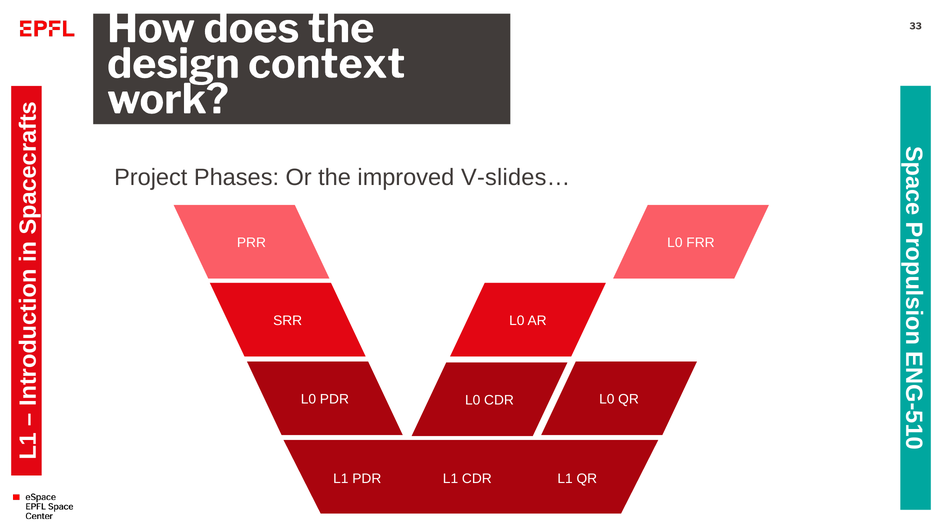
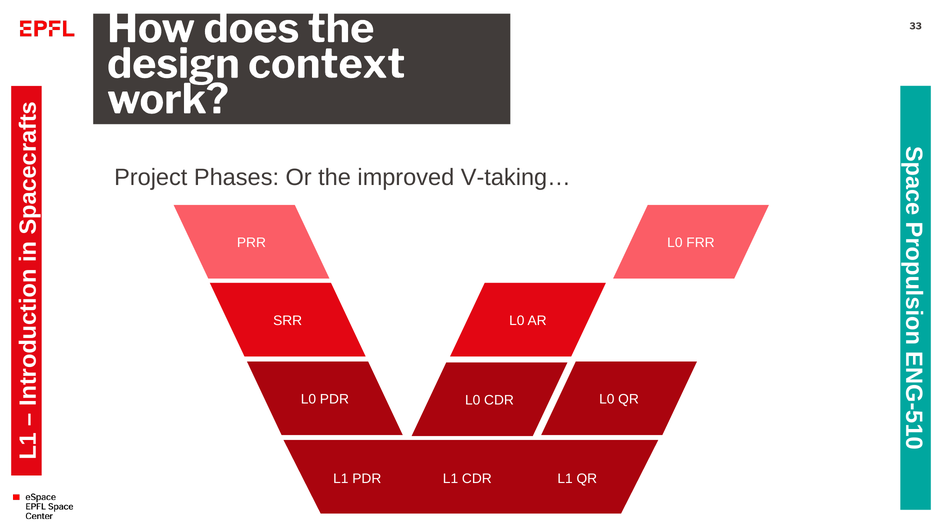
V-slides…: V-slides… -> V-taking…
